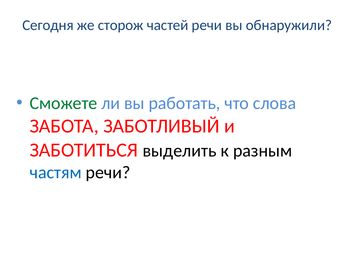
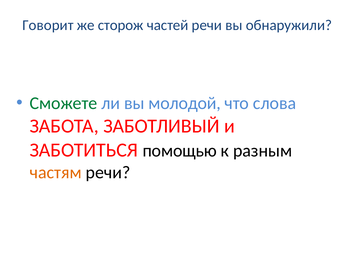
Сегодня: Сегодня -> Говорит
работать: работать -> молодой
выделить: выделить -> помощью
частям colour: blue -> orange
